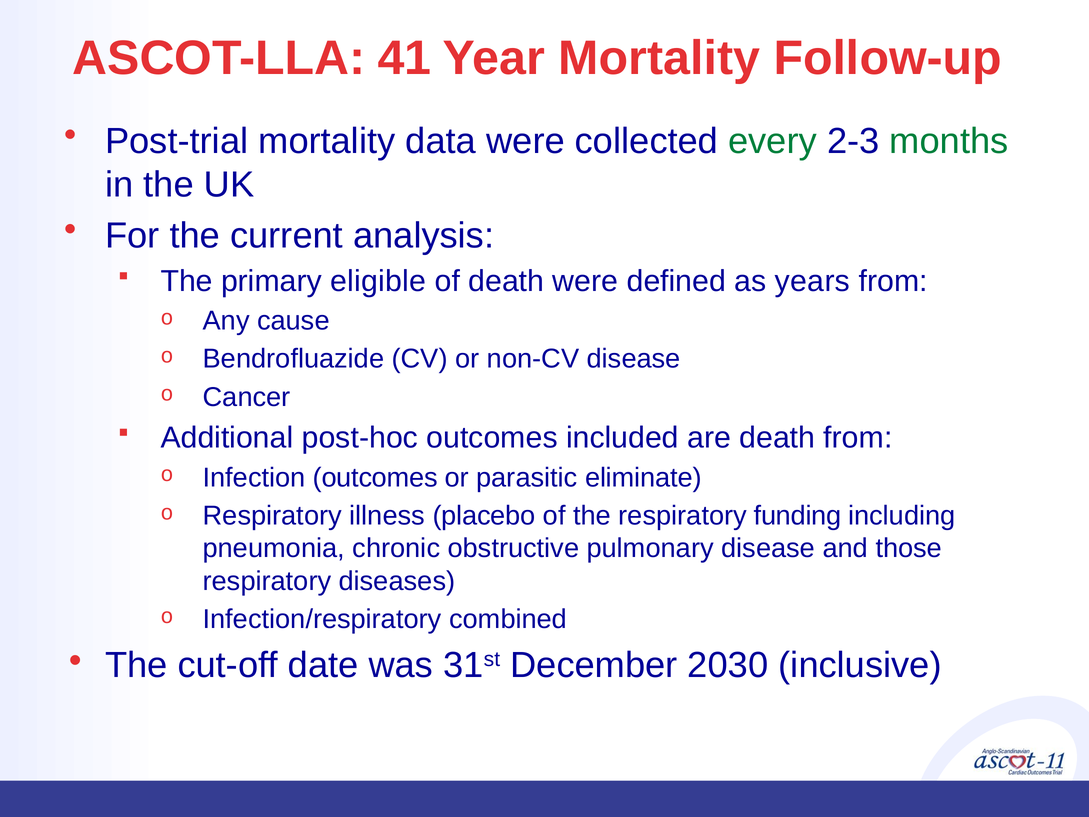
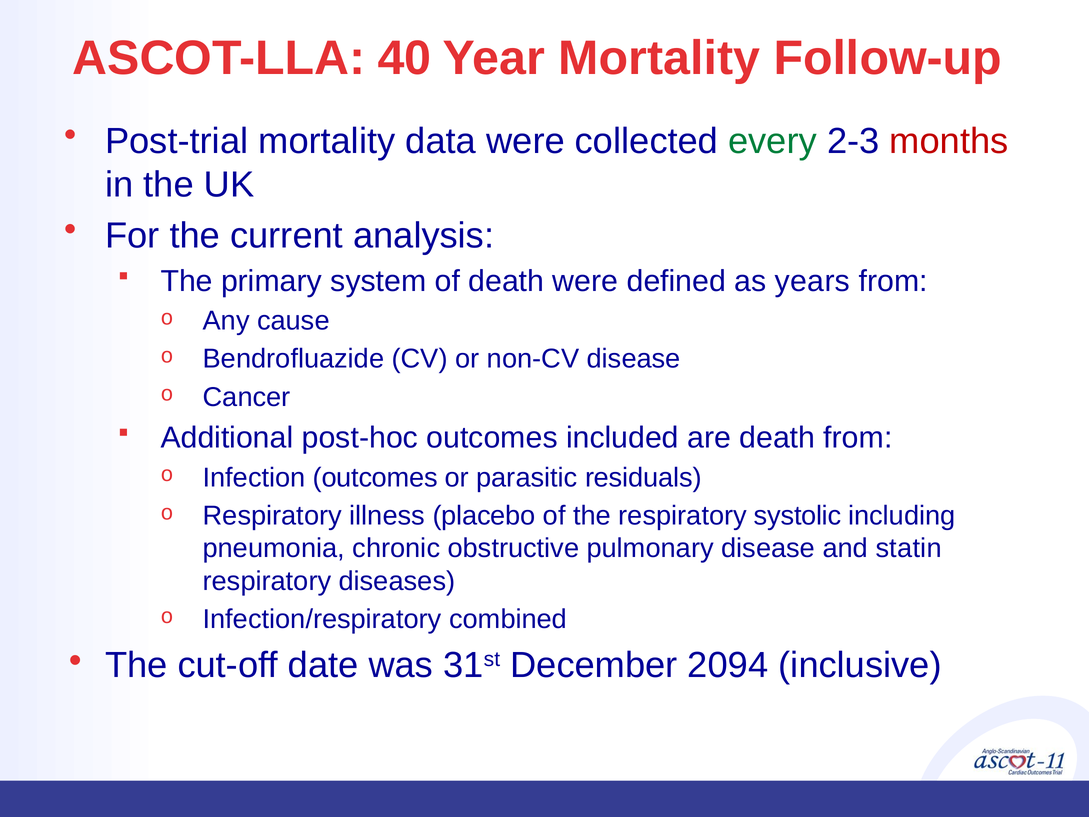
41: 41 -> 40
months colour: green -> red
eligible: eligible -> system
eliminate: eliminate -> residuals
funding: funding -> systolic
those: those -> statin
2030: 2030 -> 2094
